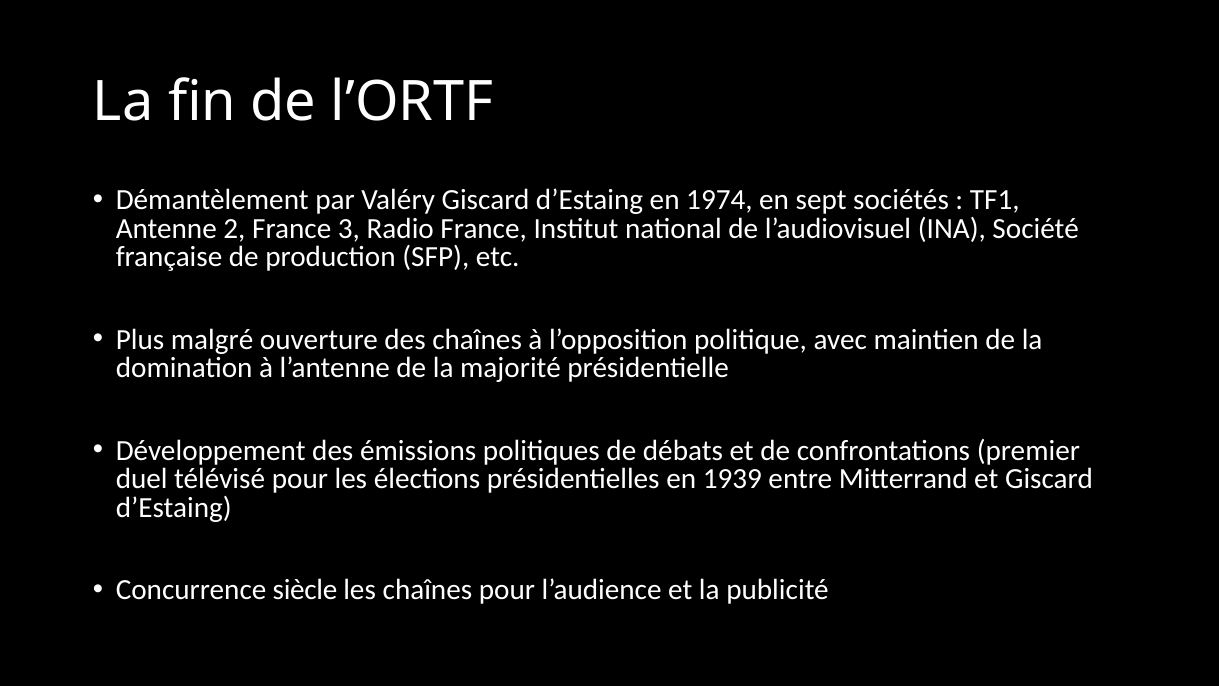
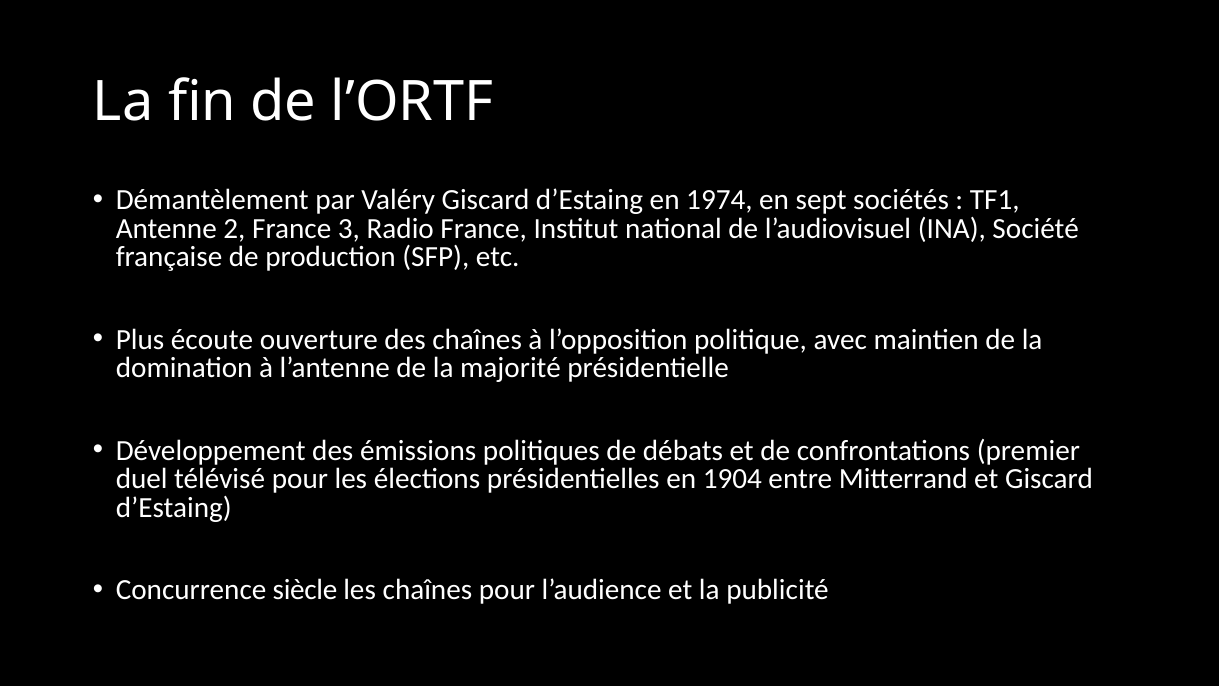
malgré: malgré -> écoute
1939: 1939 -> 1904
